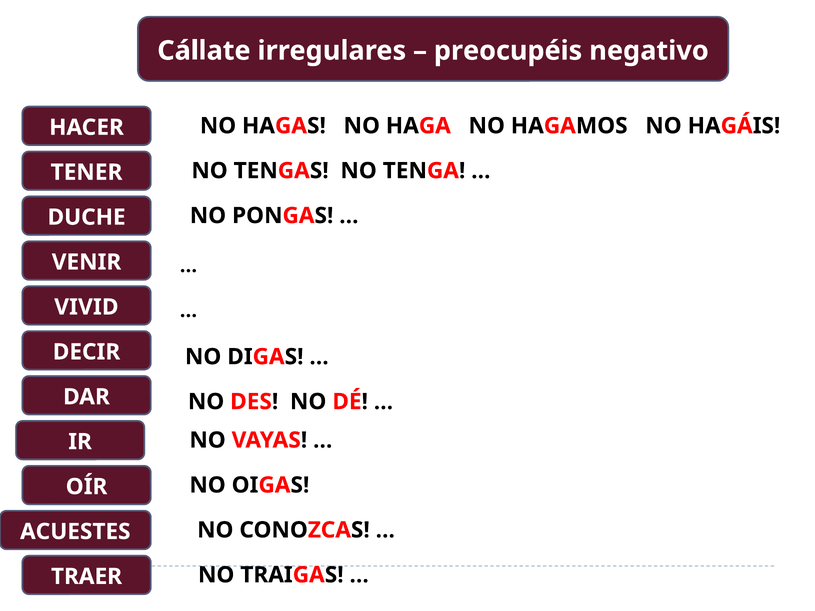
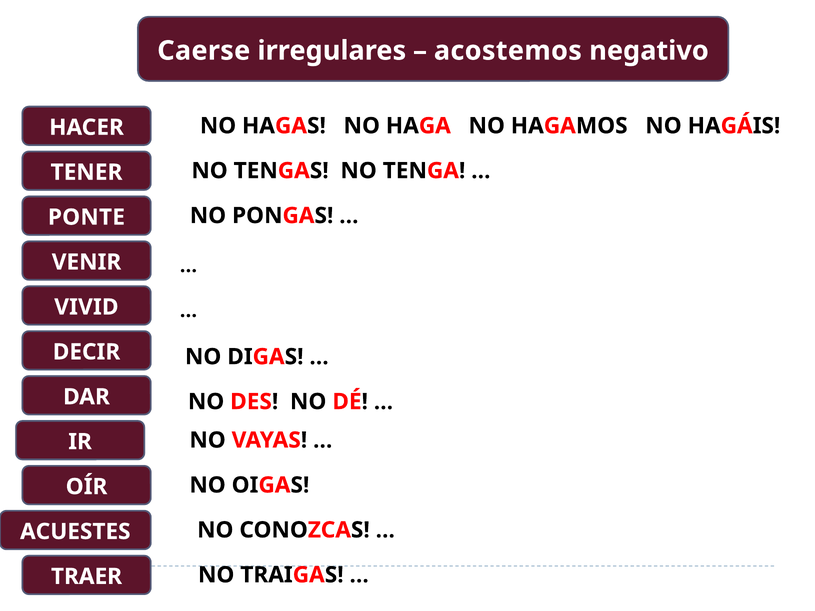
Cállate: Cállate -> Caerse
preocupéis: preocupéis -> acostemos
DUCHE: DUCHE -> PONTE
